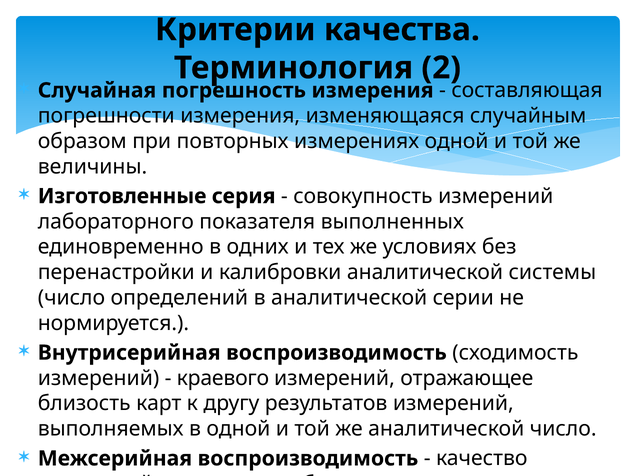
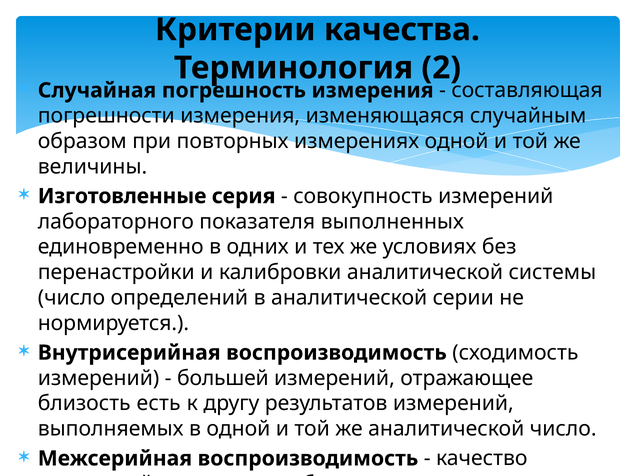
краевого: краевого -> большей
карт: карт -> есть
